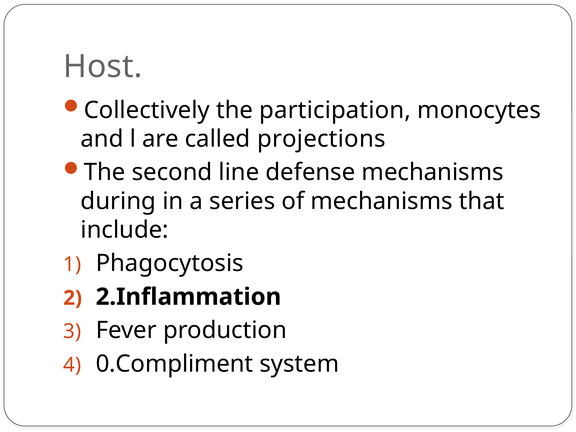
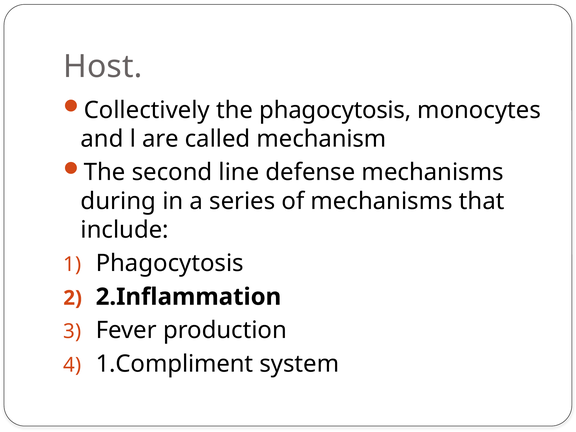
the participation: participation -> phagocytosis
projections: projections -> mechanism
0.Compliment: 0.Compliment -> 1.Compliment
